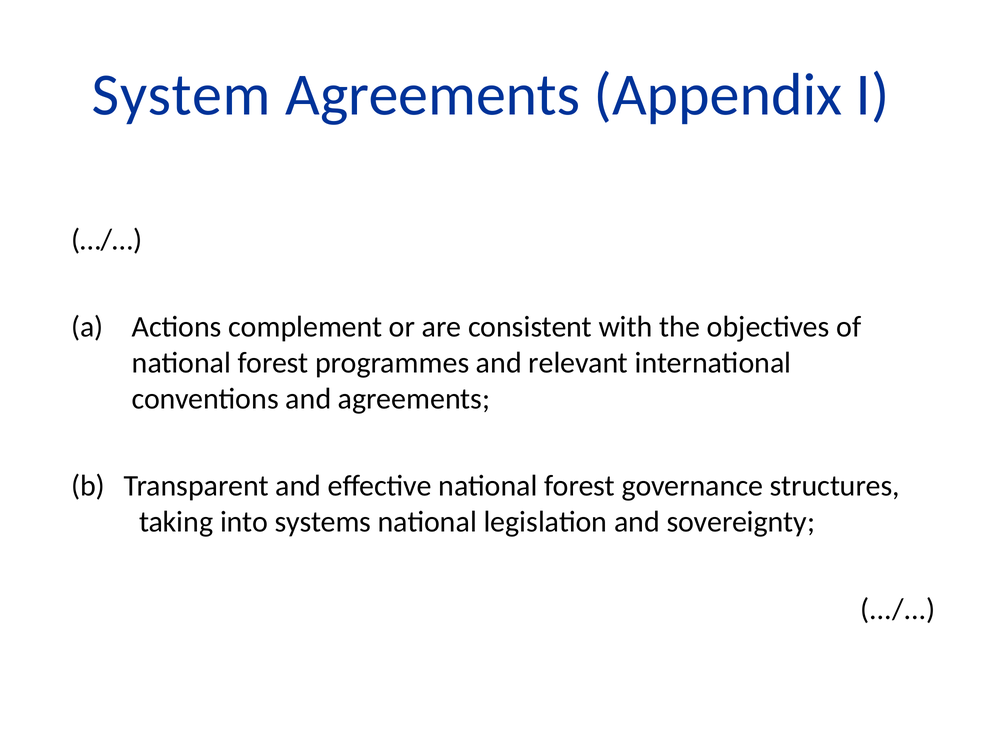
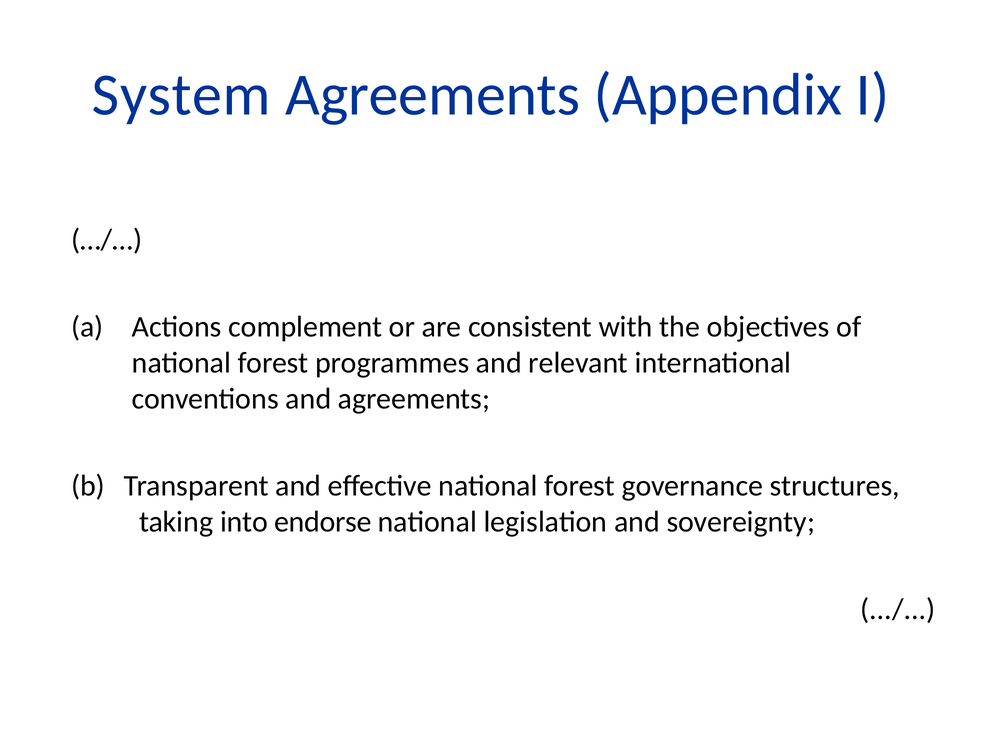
systems: systems -> endorse
